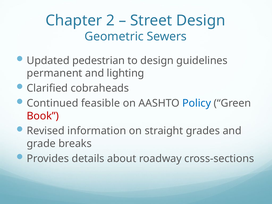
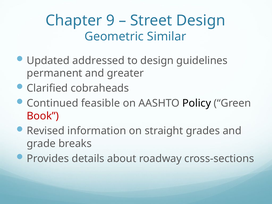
2: 2 -> 9
Sewers: Sewers -> Similar
pedestrian: pedestrian -> addressed
lighting: lighting -> greater
Policy colour: blue -> black
